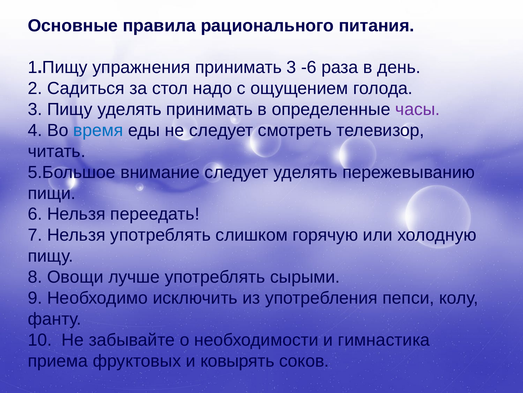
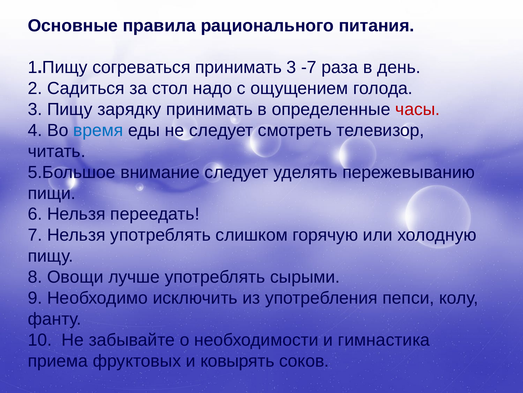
упражнения: упражнения -> согреваться
-6: -6 -> -7
Пищу уделять: уделять -> зарядку
часы colour: purple -> red
